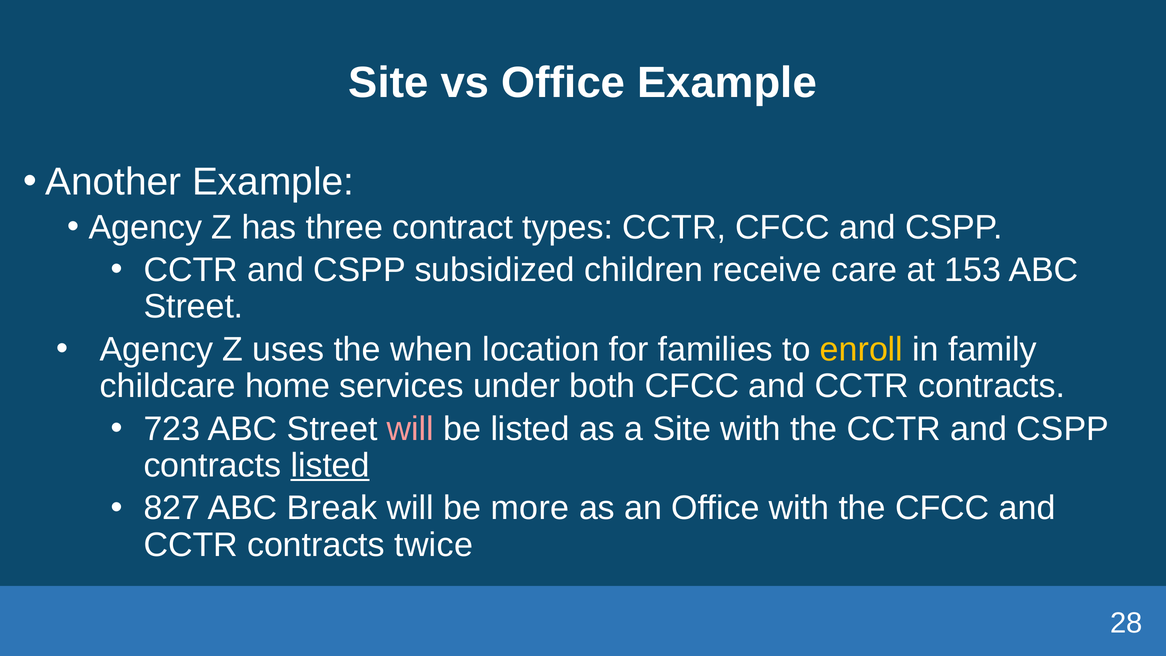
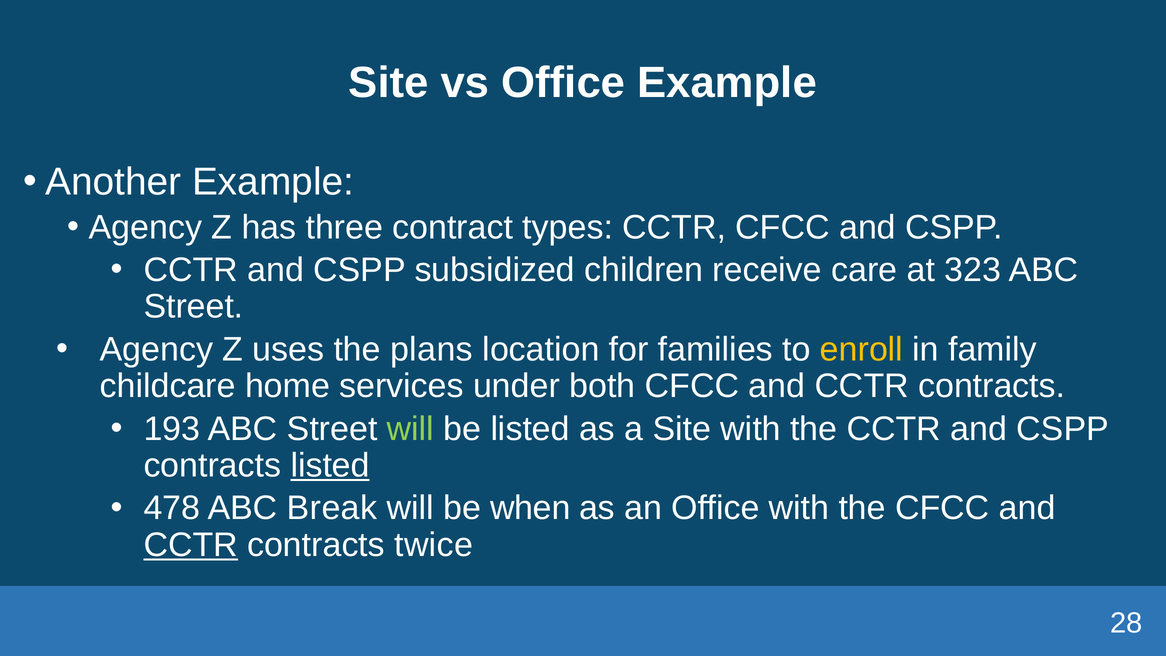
153: 153 -> 323
when: when -> plans
723: 723 -> 193
will at (410, 429) colour: pink -> light green
827: 827 -> 478
more: more -> when
CCTR at (191, 545) underline: none -> present
